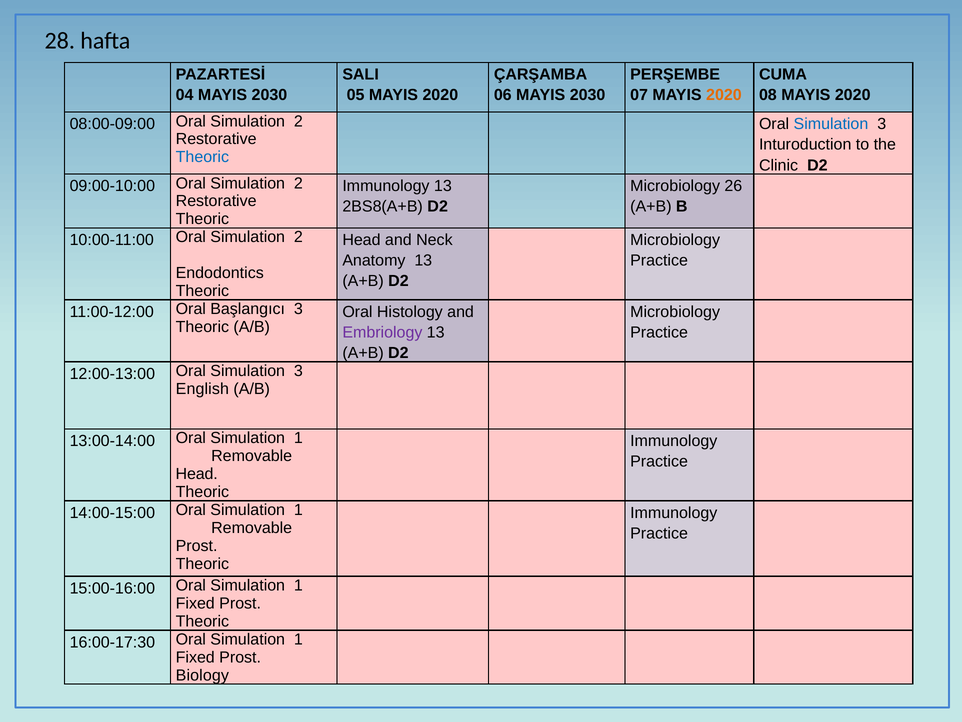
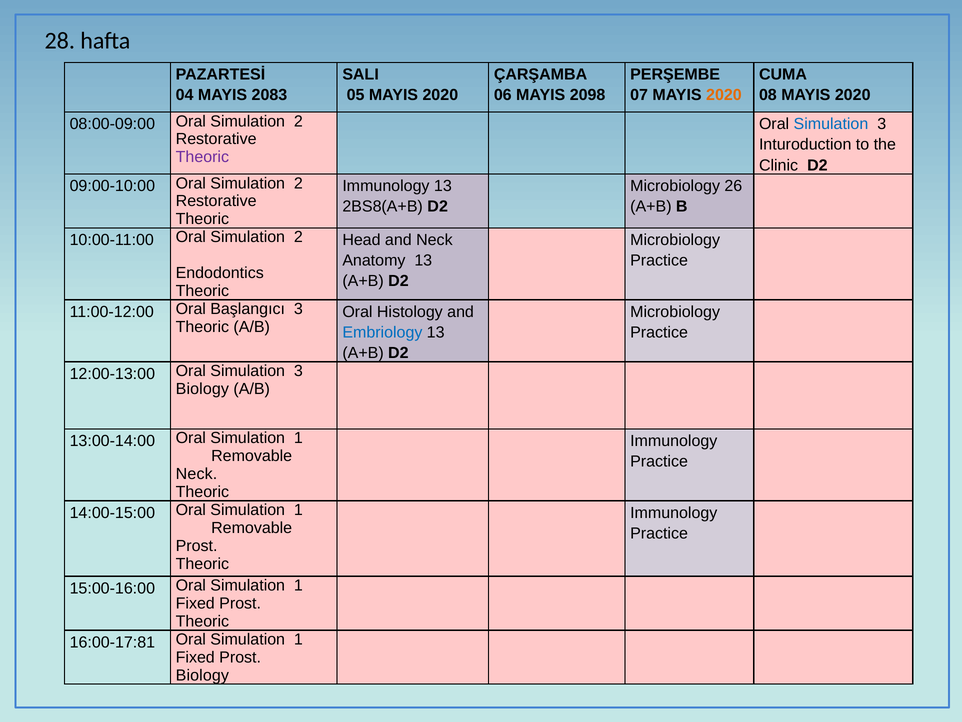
04 MAYIS 2030: 2030 -> 2083
06 MAYIS 2030: 2030 -> 2098
Theoric at (202, 157) colour: blue -> purple
Embriology colour: purple -> blue
English at (202, 389): English -> Biology
Head at (197, 474): Head -> Neck
16:00-17:30: 16:00-17:30 -> 16:00-17:81
